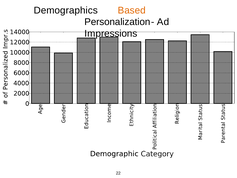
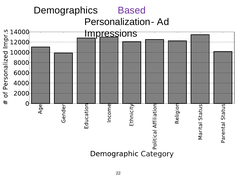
Based colour: orange -> purple
